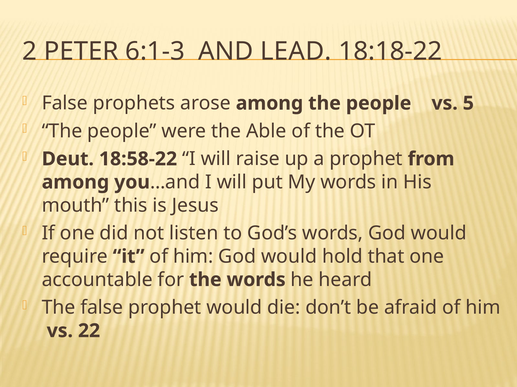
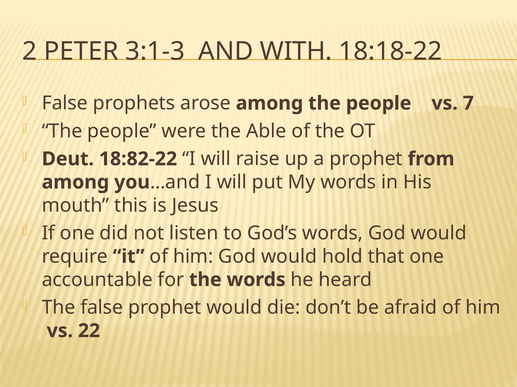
6:1-3: 6:1-3 -> 3:1-3
LEAD: LEAD -> WITH
5: 5 -> 7
18:58-22: 18:58-22 -> 18:82-22
